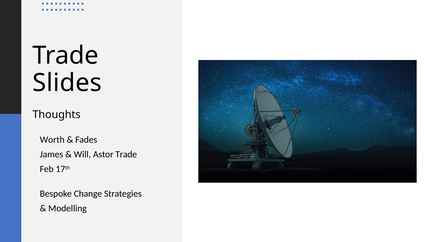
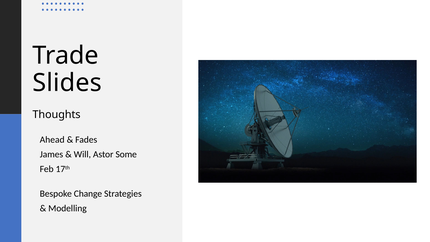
Worth: Worth -> Ahead
Astor Trade: Trade -> Some
